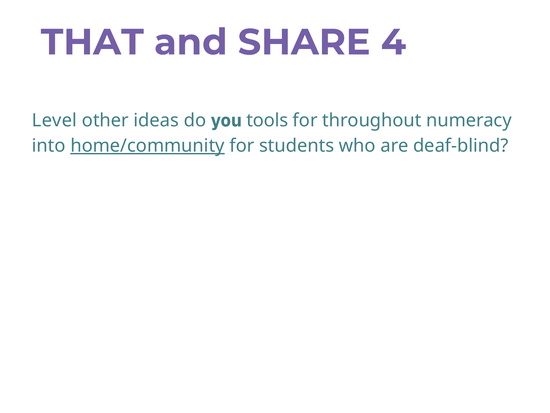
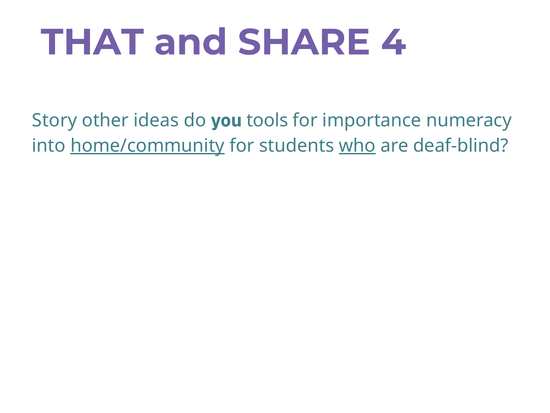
Level: Level -> Story
throughout: throughout -> importance
who underline: none -> present
